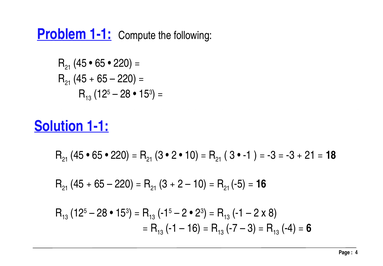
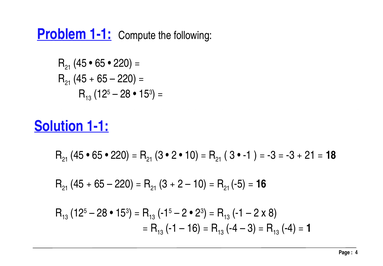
-7 at (232, 228): -7 -> -4
6: 6 -> 1
